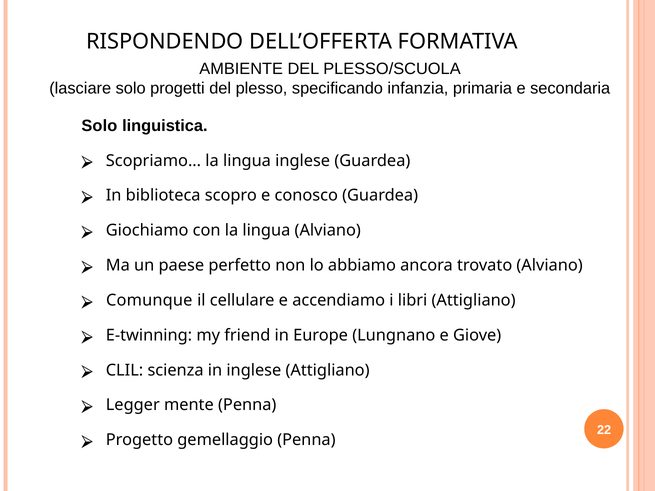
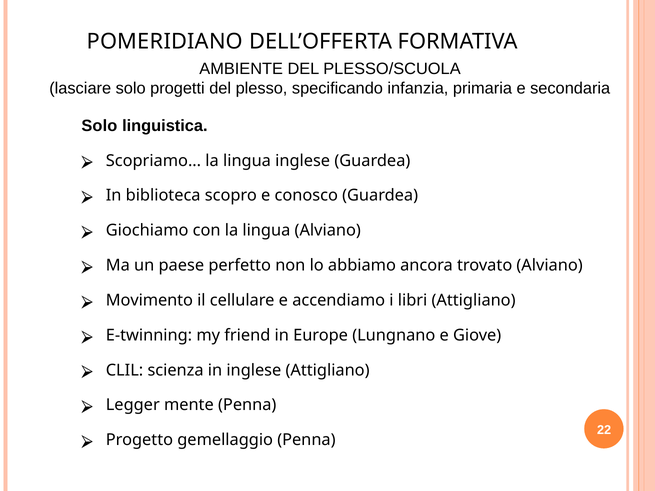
RISPONDENDO: RISPONDENDO -> POMERIDIANO
Comunque: Comunque -> Movimento
